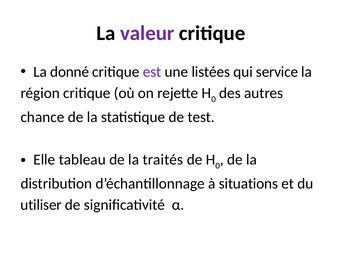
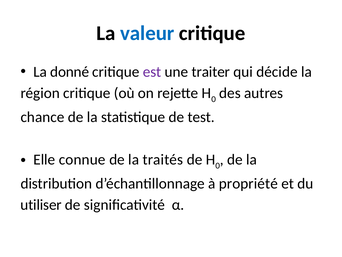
valeur colour: purple -> blue
listées: listées -> traiter
service: service -> décide
tableau: tableau -> connue
situations: situations -> propriété
